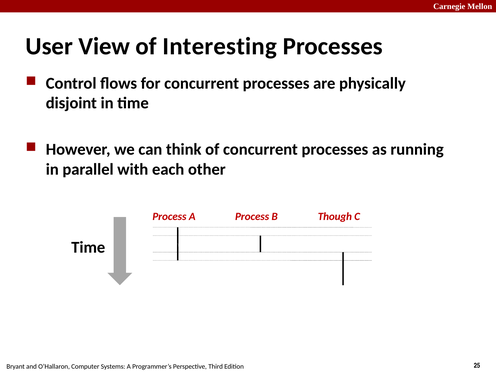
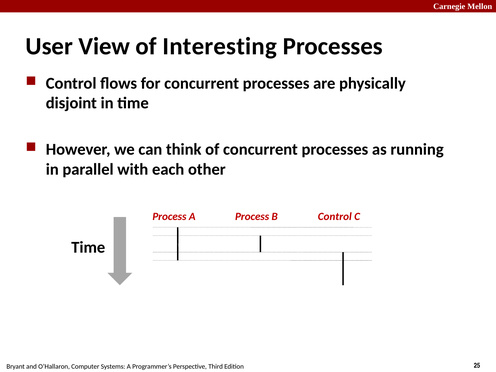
B Though: Though -> Control
